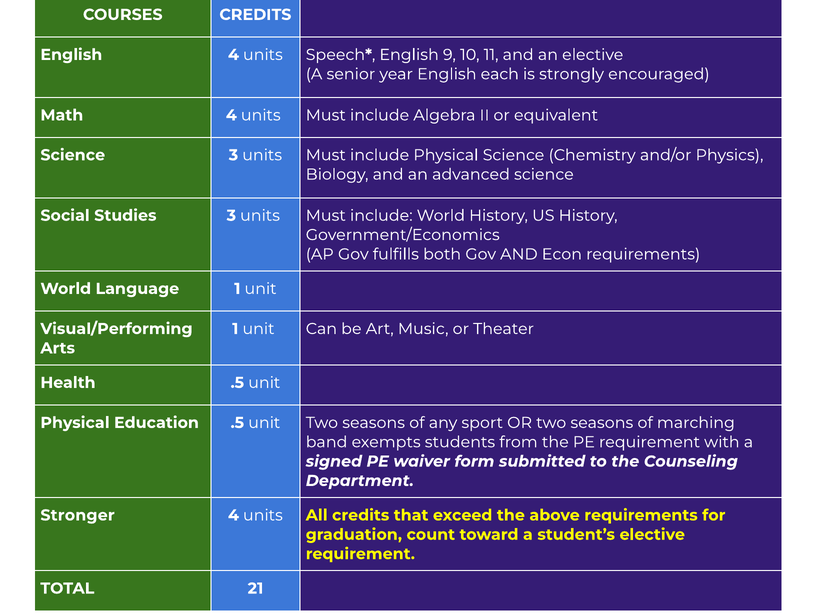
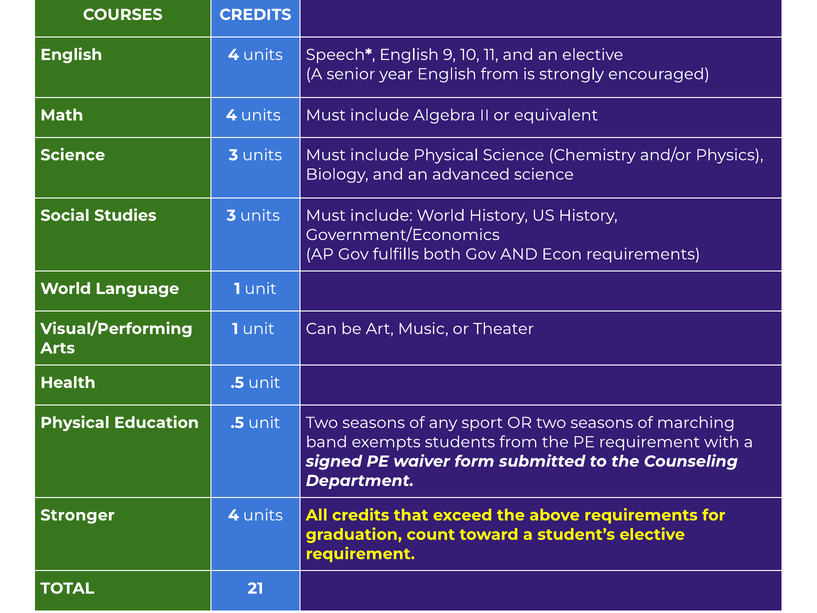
English each: each -> from
